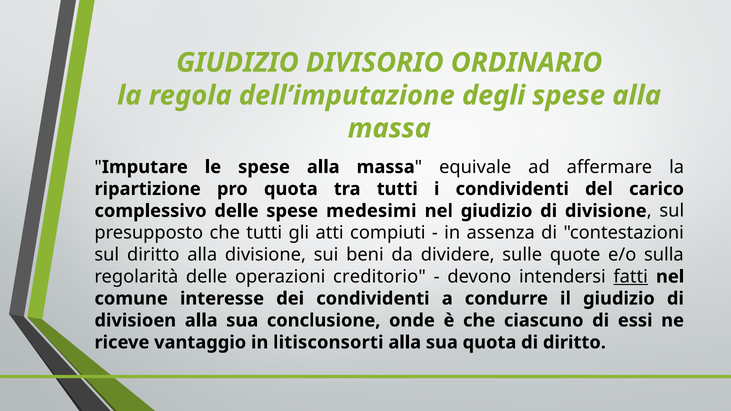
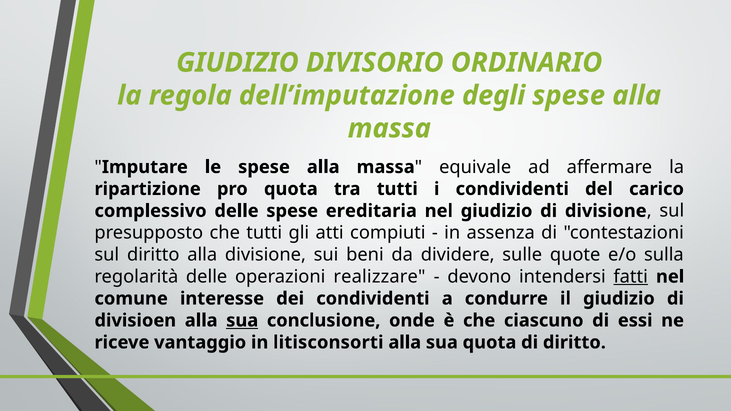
medesimi: medesimi -> ereditaria
creditorio: creditorio -> realizzare
sua at (242, 321) underline: none -> present
